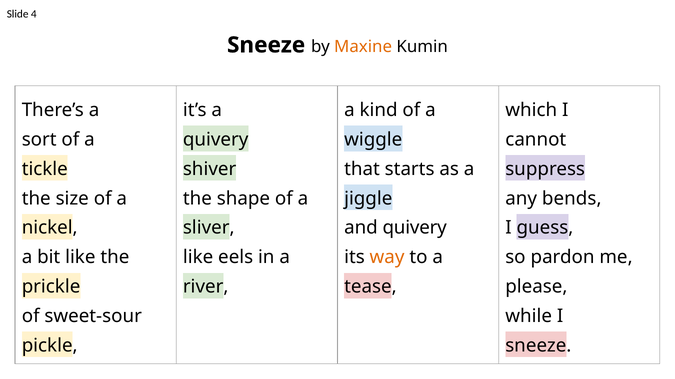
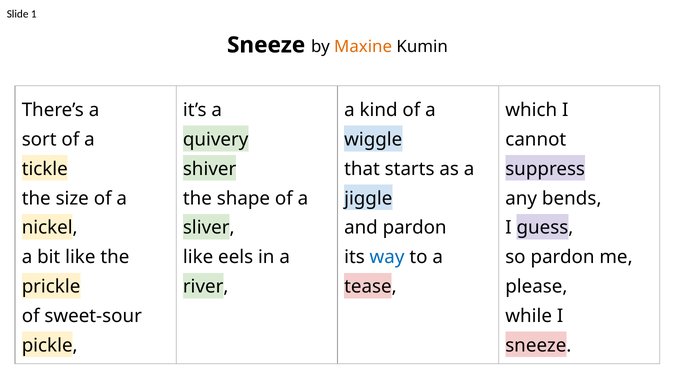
4: 4 -> 1
and quivery: quivery -> pardon
way colour: orange -> blue
